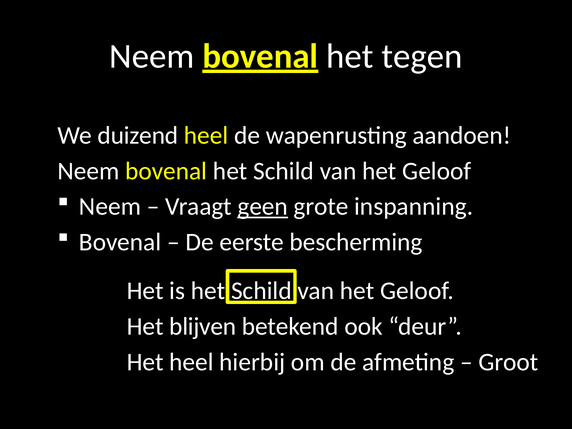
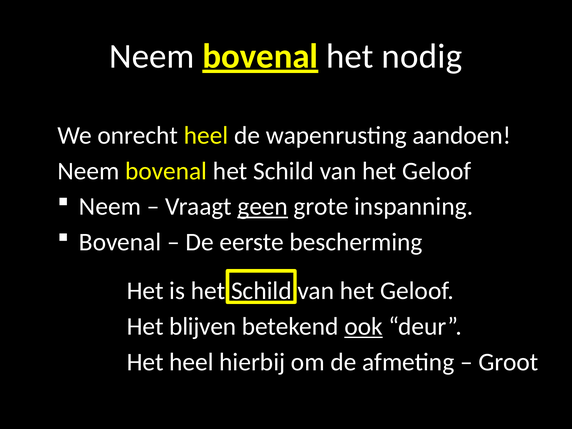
tegen: tegen -> nodig
duizend: duizend -> onrecht
ook underline: none -> present
